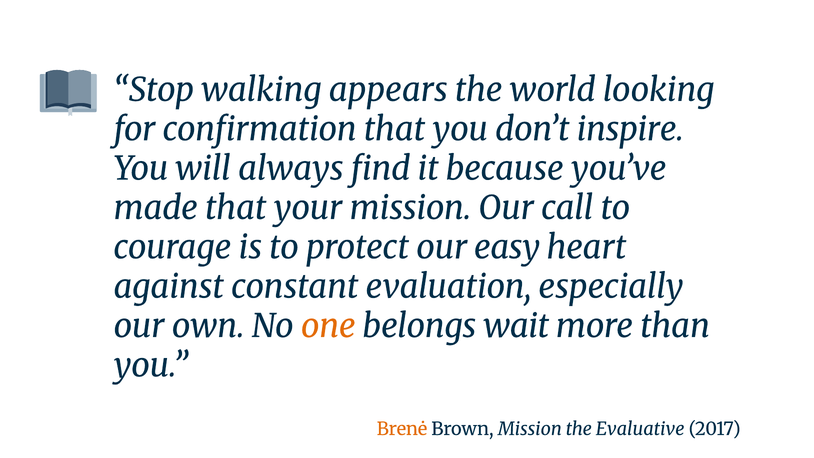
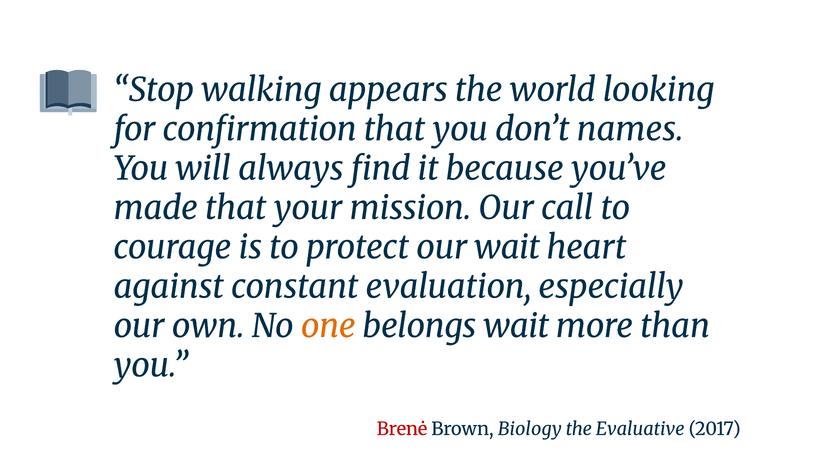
inspire: inspire -> names
our easy: easy -> wait
Brenė colour: orange -> red
Brown Mission: Mission -> Biology
